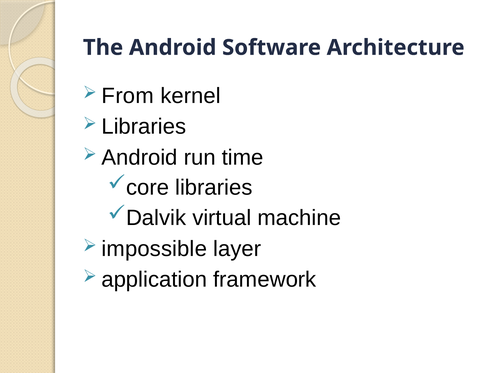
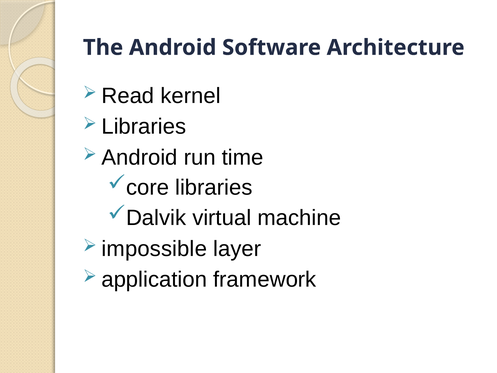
From: From -> Read
